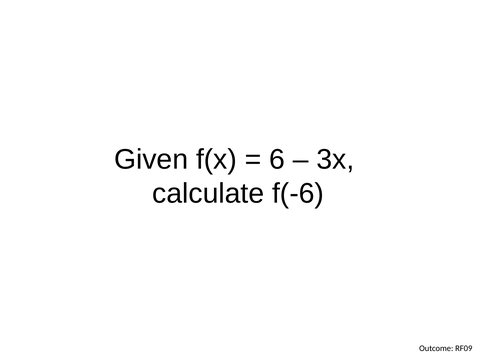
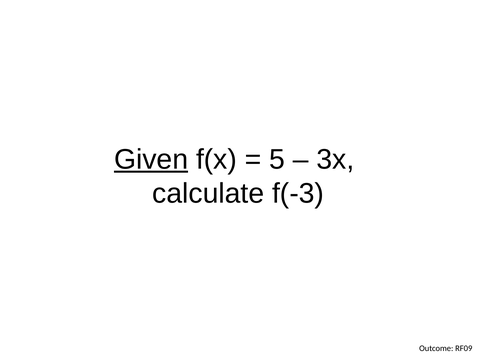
Given underline: none -> present
6: 6 -> 5
f(-6: f(-6 -> f(-3
